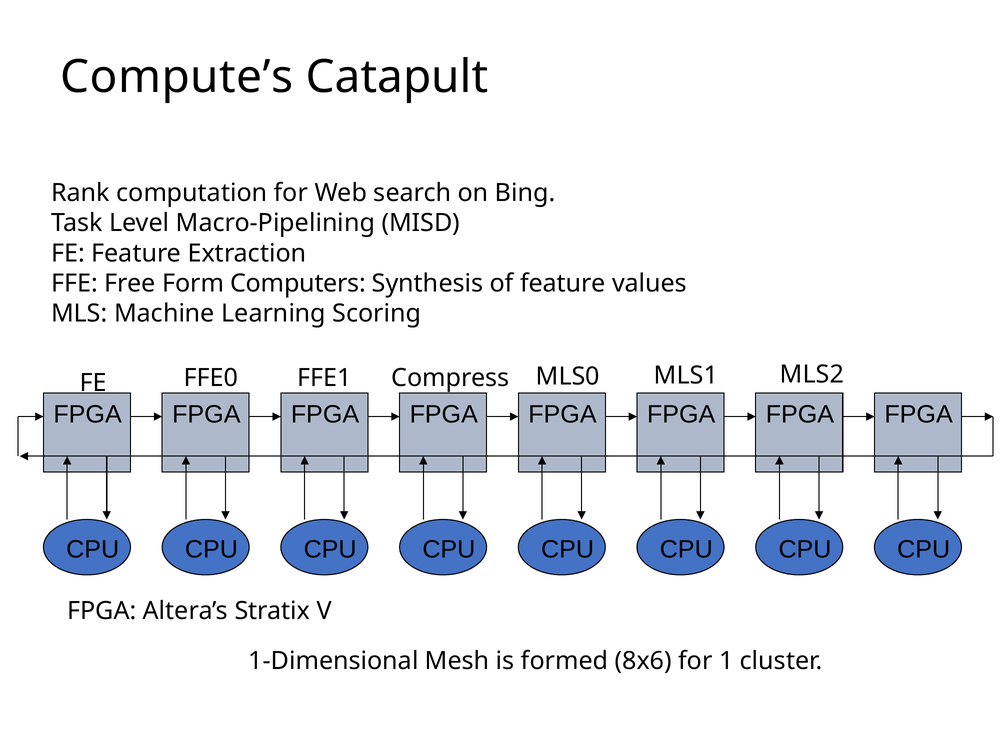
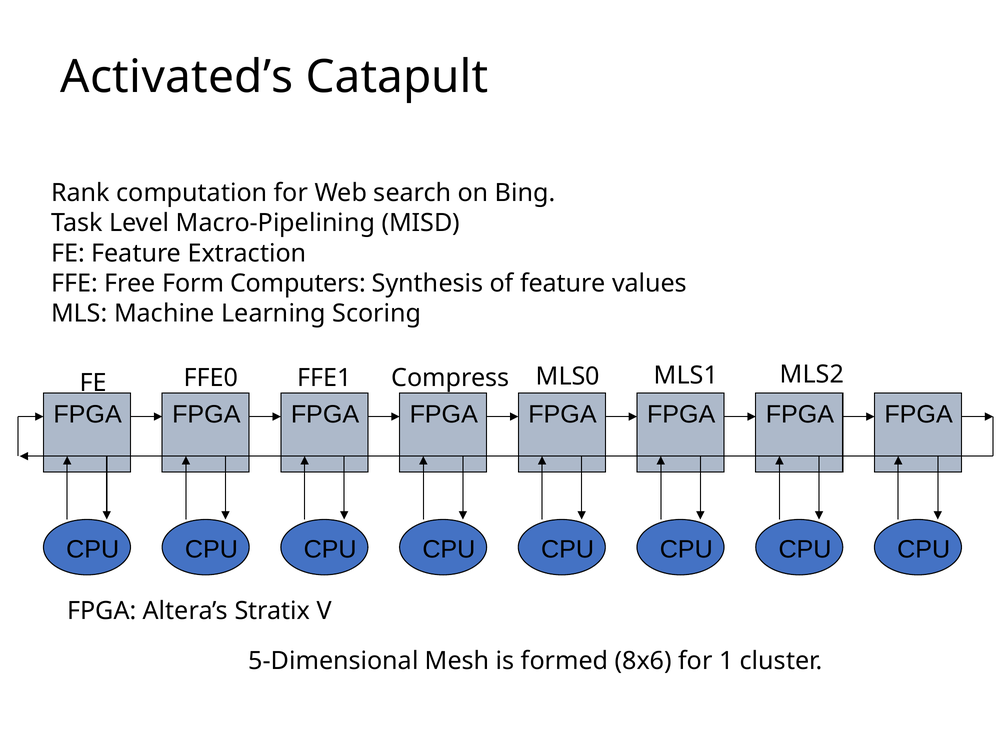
Compute’s: Compute’s -> Activated’s
1-Dimensional: 1-Dimensional -> 5-Dimensional
